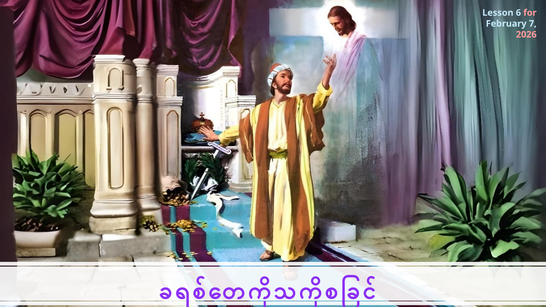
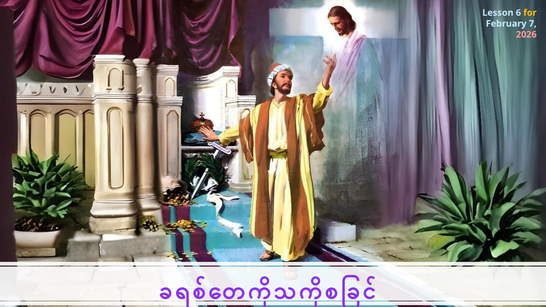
for colour: pink -> yellow
